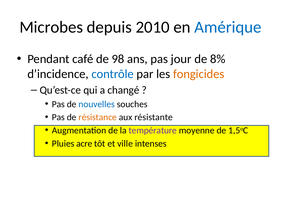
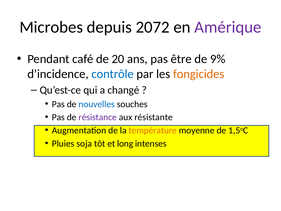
2010: 2010 -> 2072
Amérique colour: blue -> purple
98: 98 -> 20
jour: jour -> être
8%: 8% -> 9%
résistance colour: orange -> purple
température colour: purple -> orange
acre: acre -> soja
ville: ville -> long
